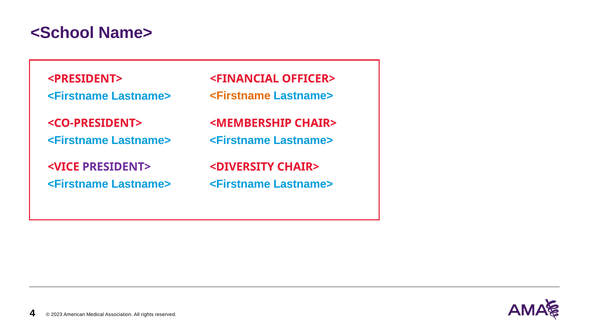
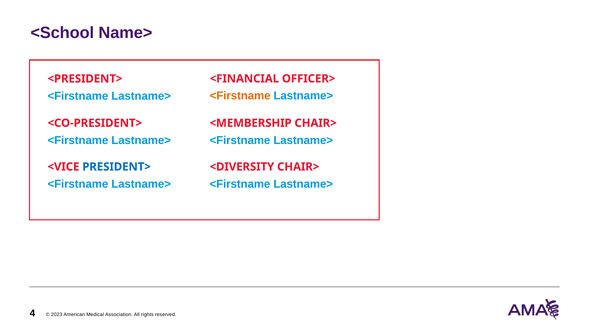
PRESIDENT> colour: purple -> blue
